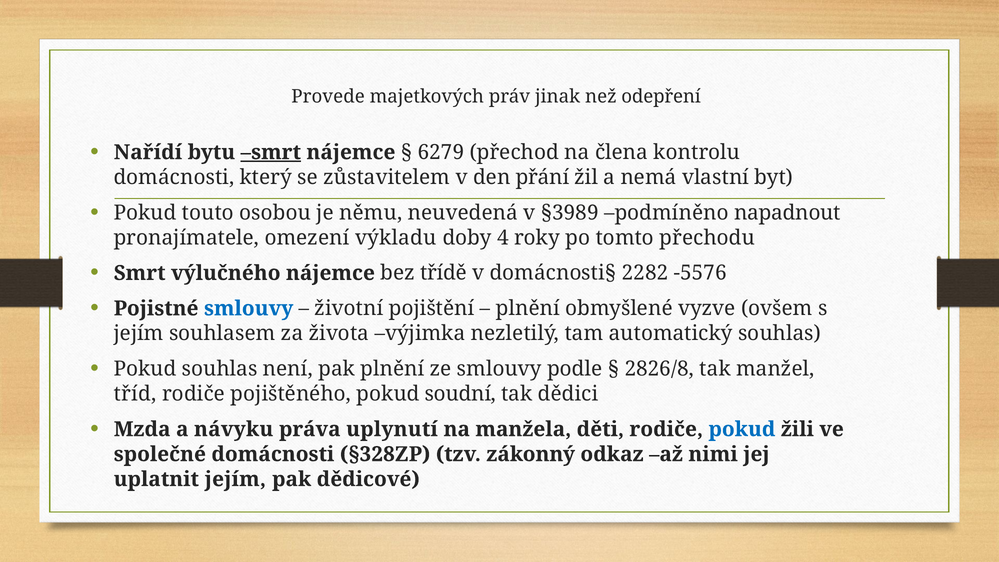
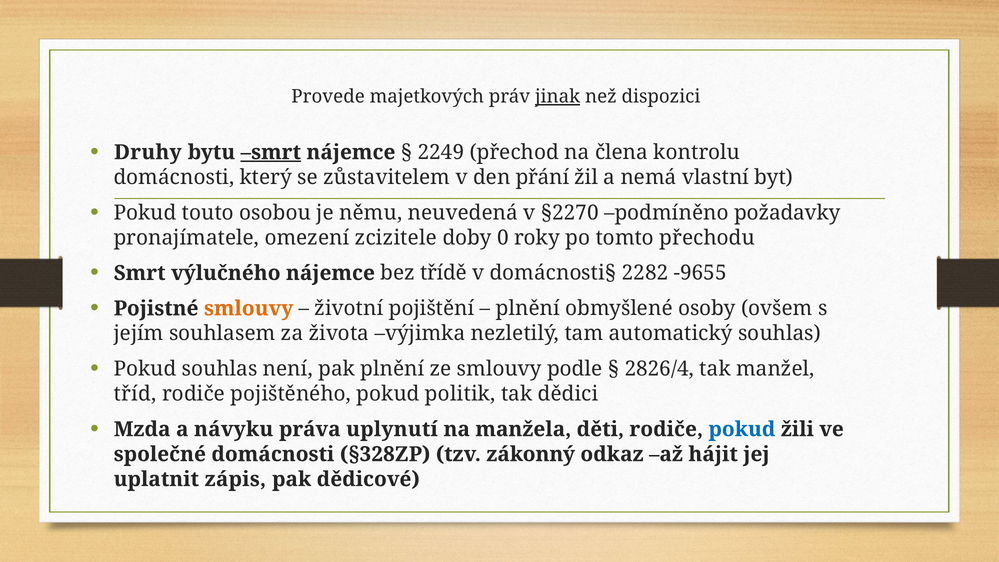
jinak underline: none -> present
odepření: odepření -> dispozici
Nařídí: Nařídí -> Druhy
6279: 6279 -> 2249
§3989: §3989 -> §2270
napadnout: napadnout -> požadavky
výkladu: výkladu -> zcizitele
4: 4 -> 0
-5576: -5576 -> -9655
smlouvy at (249, 308) colour: blue -> orange
vyzve: vyzve -> osoby
2826/8: 2826/8 -> 2826/4
soudní: soudní -> politik
nimi: nimi -> hájit
uplatnit jejím: jejím -> zápis
